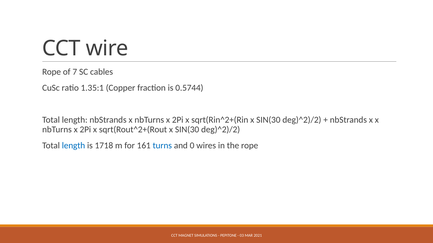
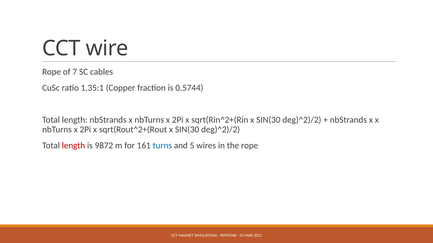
length at (74, 146) colour: blue -> red
1718: 1718 -> 9872
0: 0 -> 5
